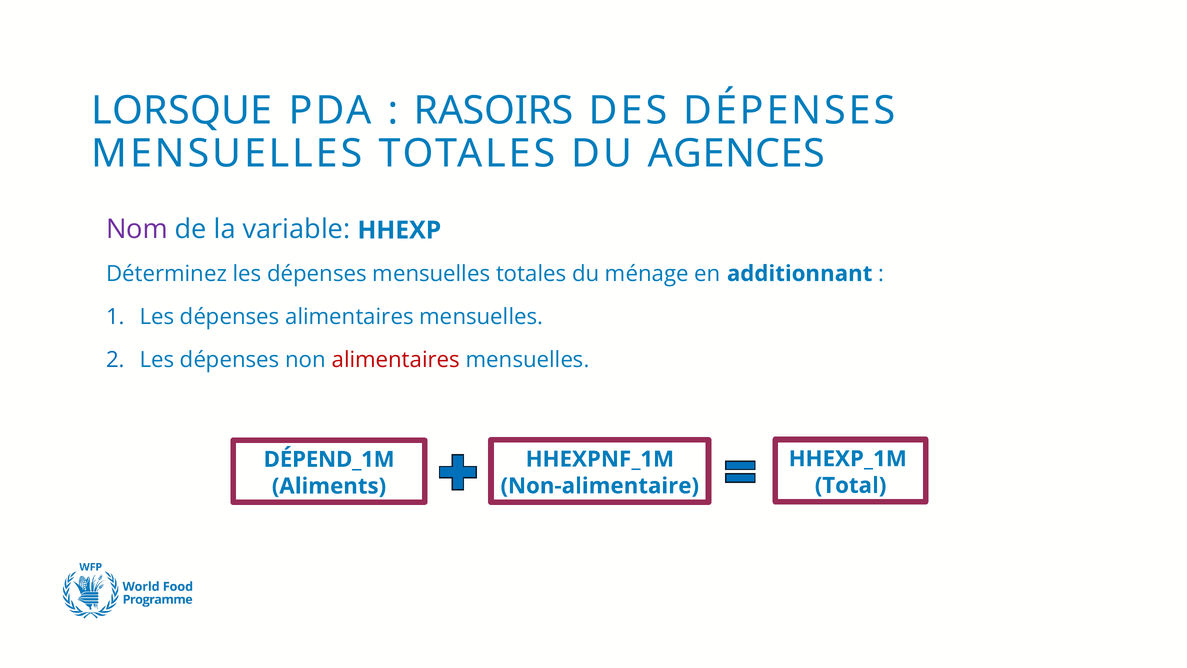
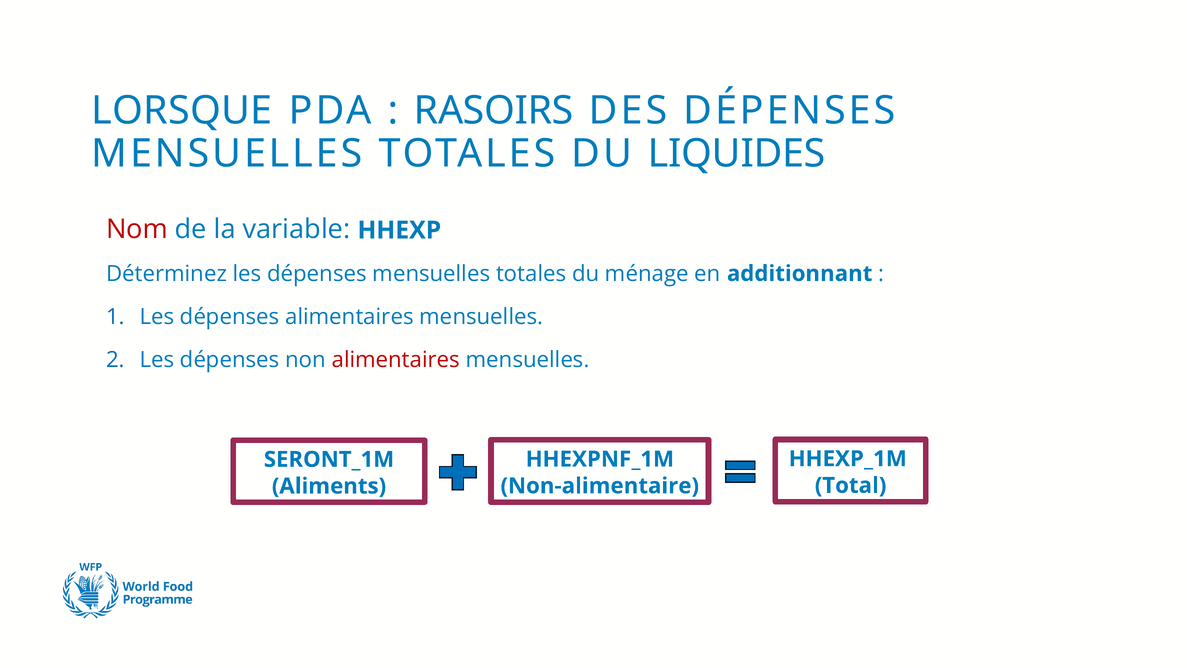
AGENCES: AGENCES -> LIQUIDES
Nom colour: purple -> red
DÉPEND_1M: DÉPEND_1M -> SERONT_1M
